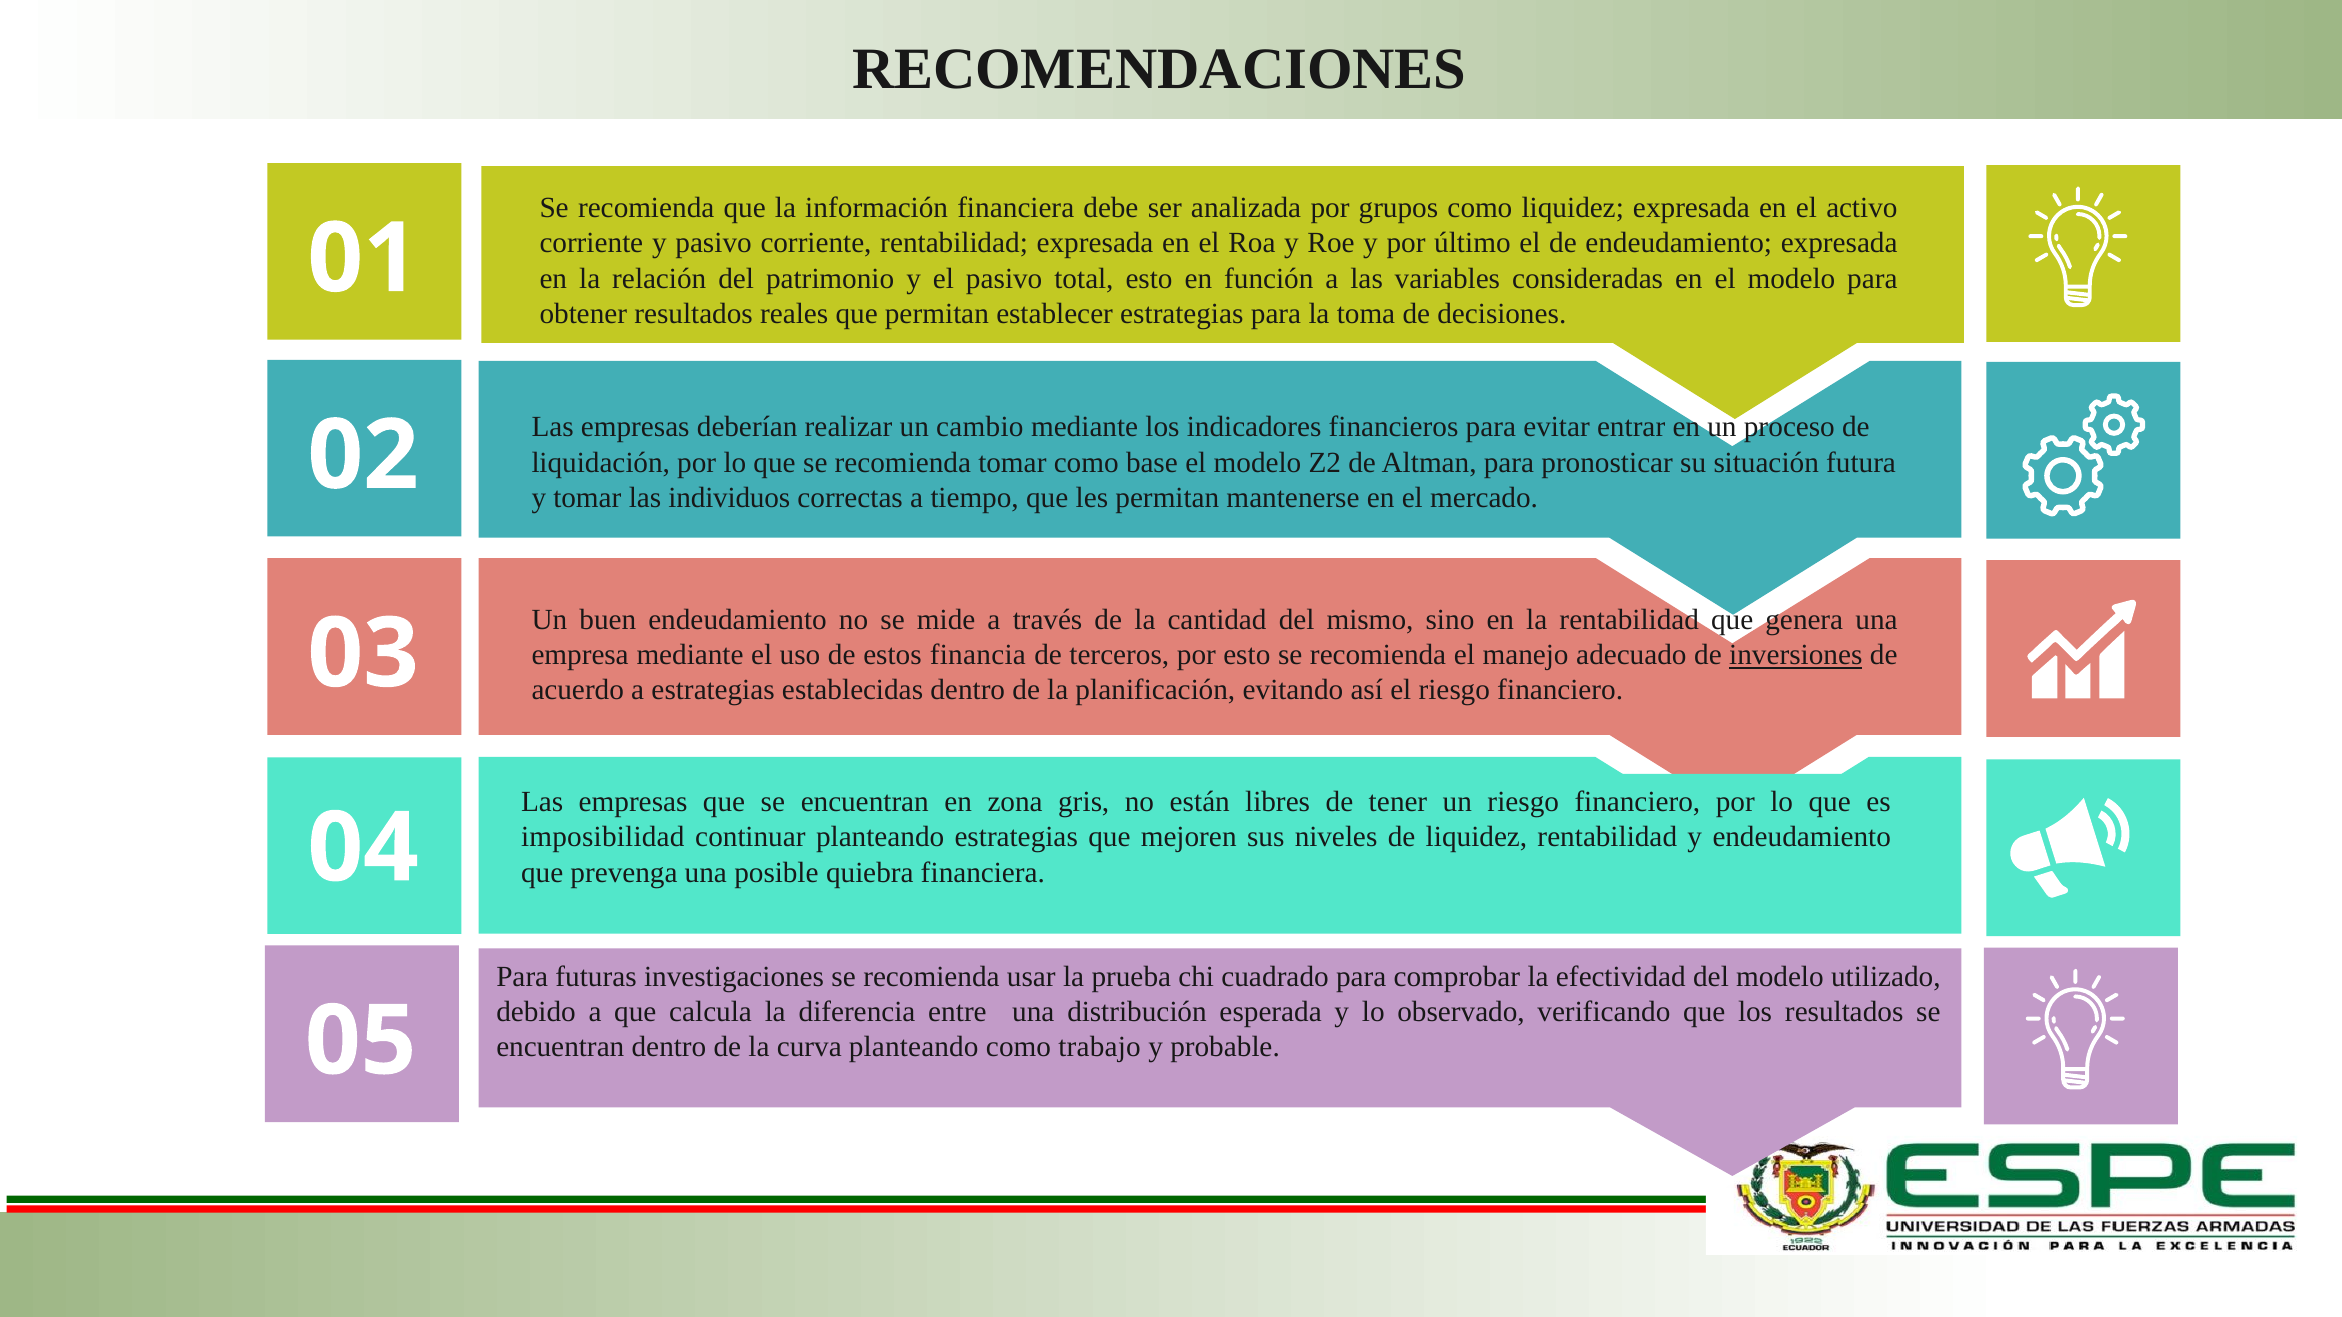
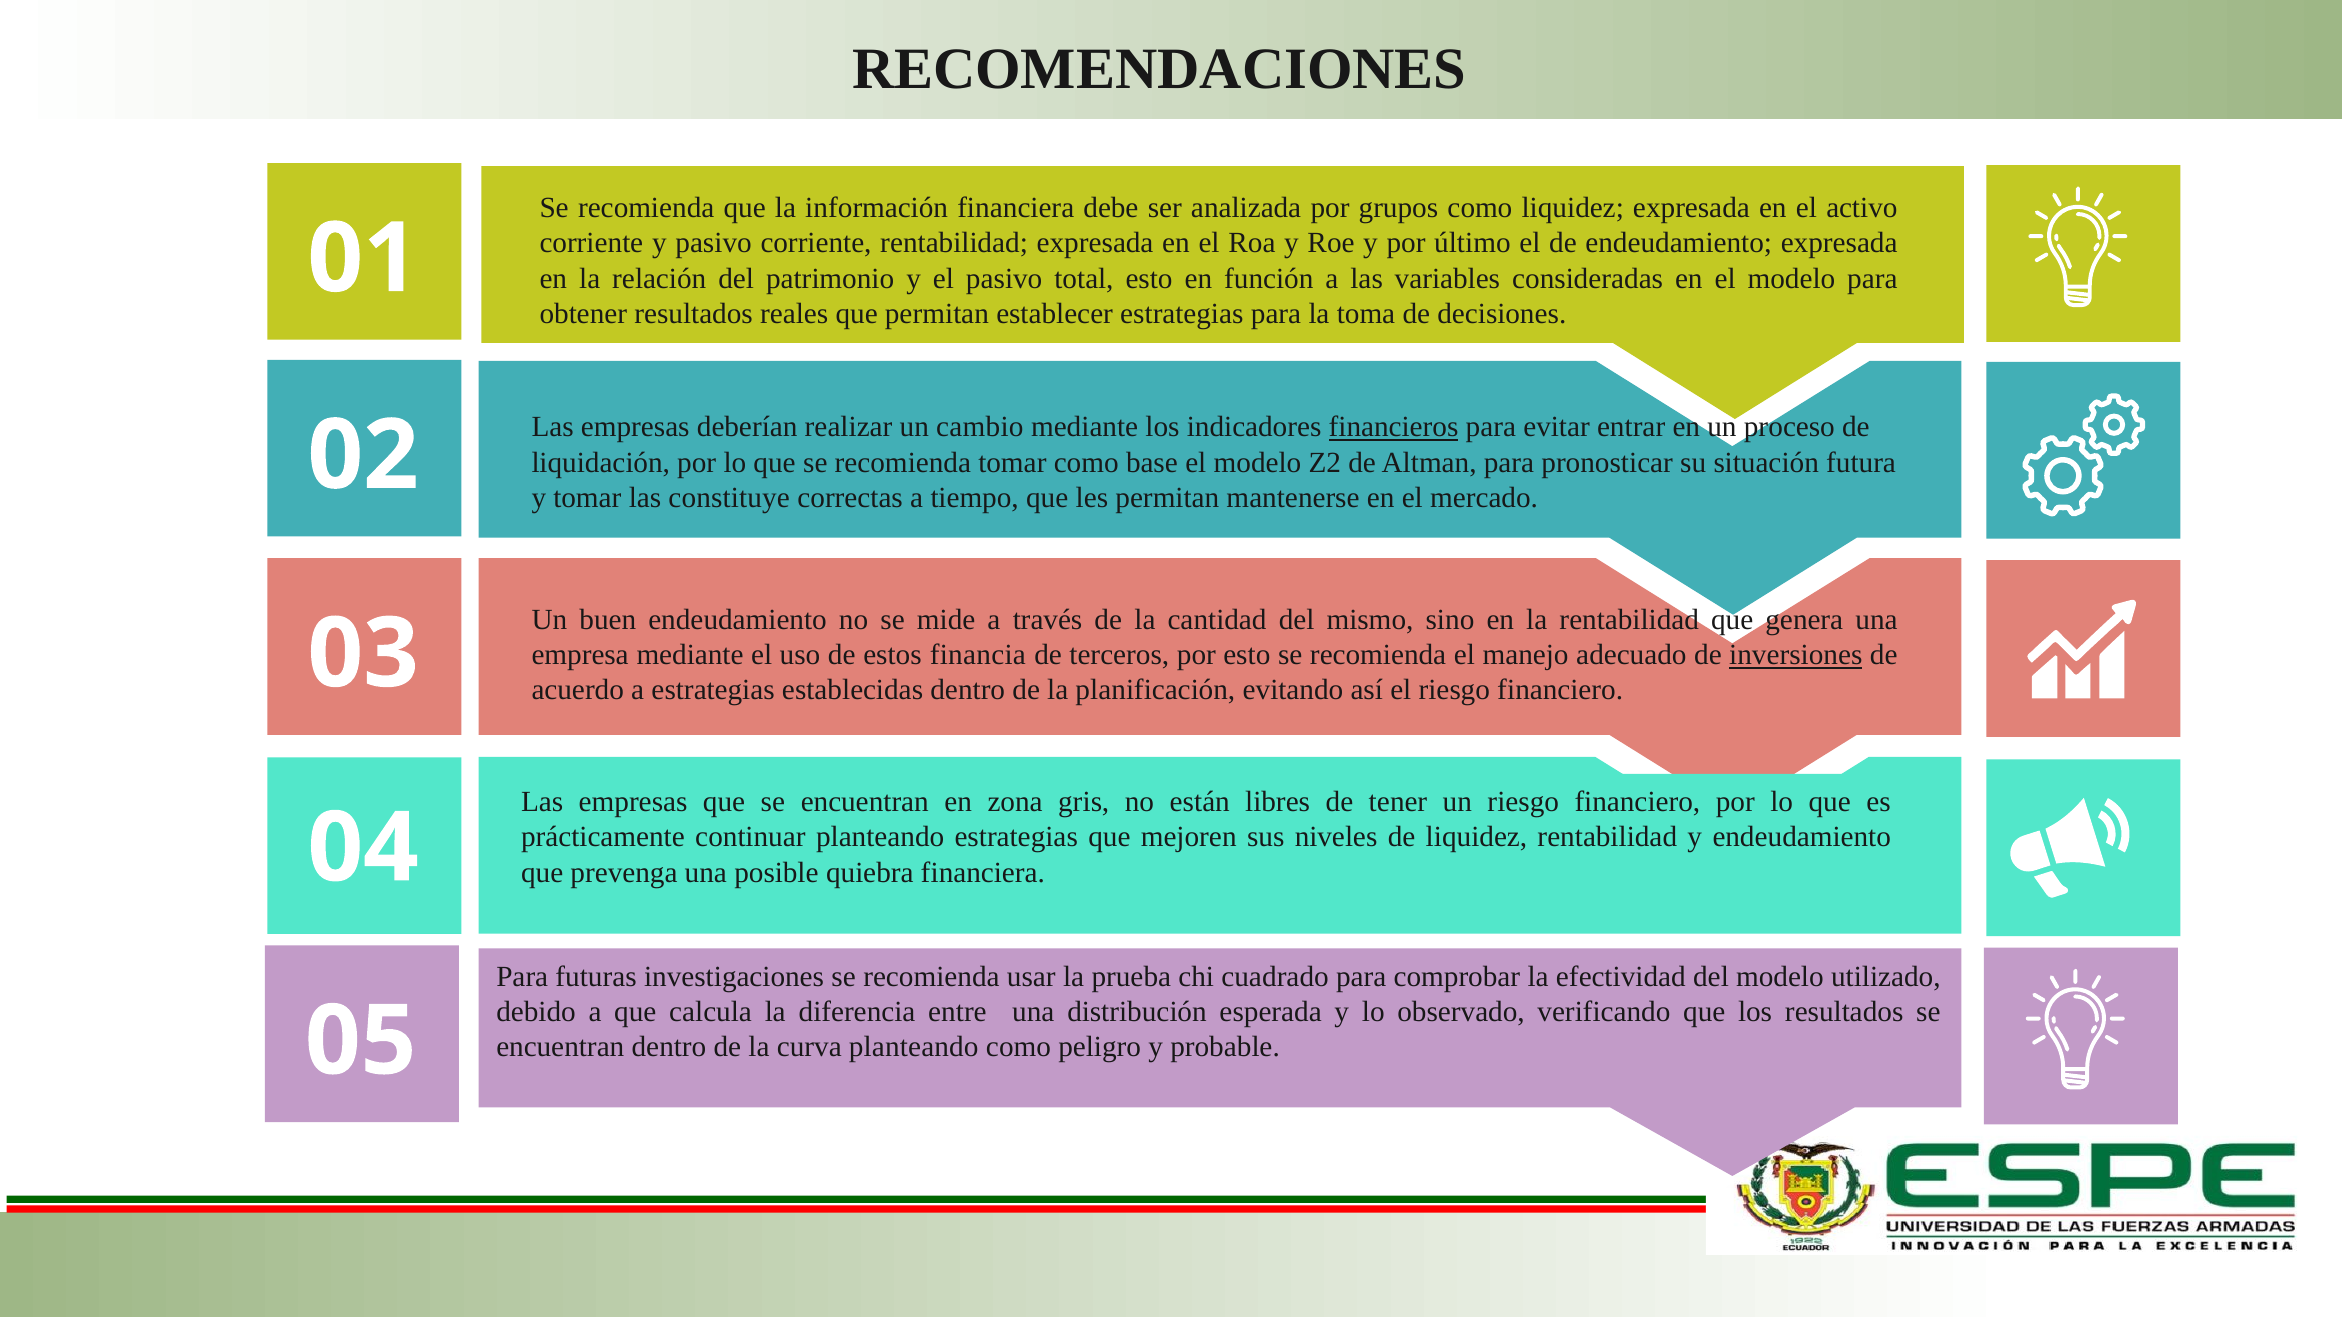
financieros underline: none -> present
individuos: individuos -> constituye
imposibilidad: imposibilidad -> prácticamente
trabajo: trabajo -> peligro
